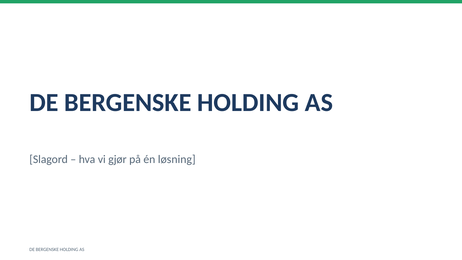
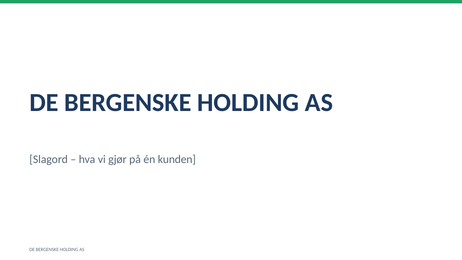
løsning: løsning -> kunden
